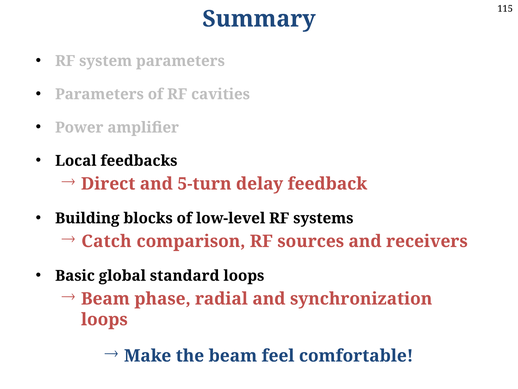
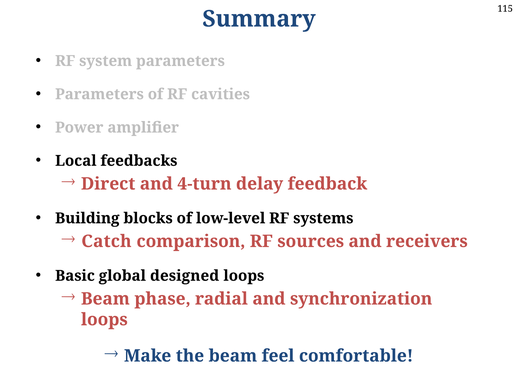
5-turn: 5-turn -> 4-turn
standard: standard -> designed
